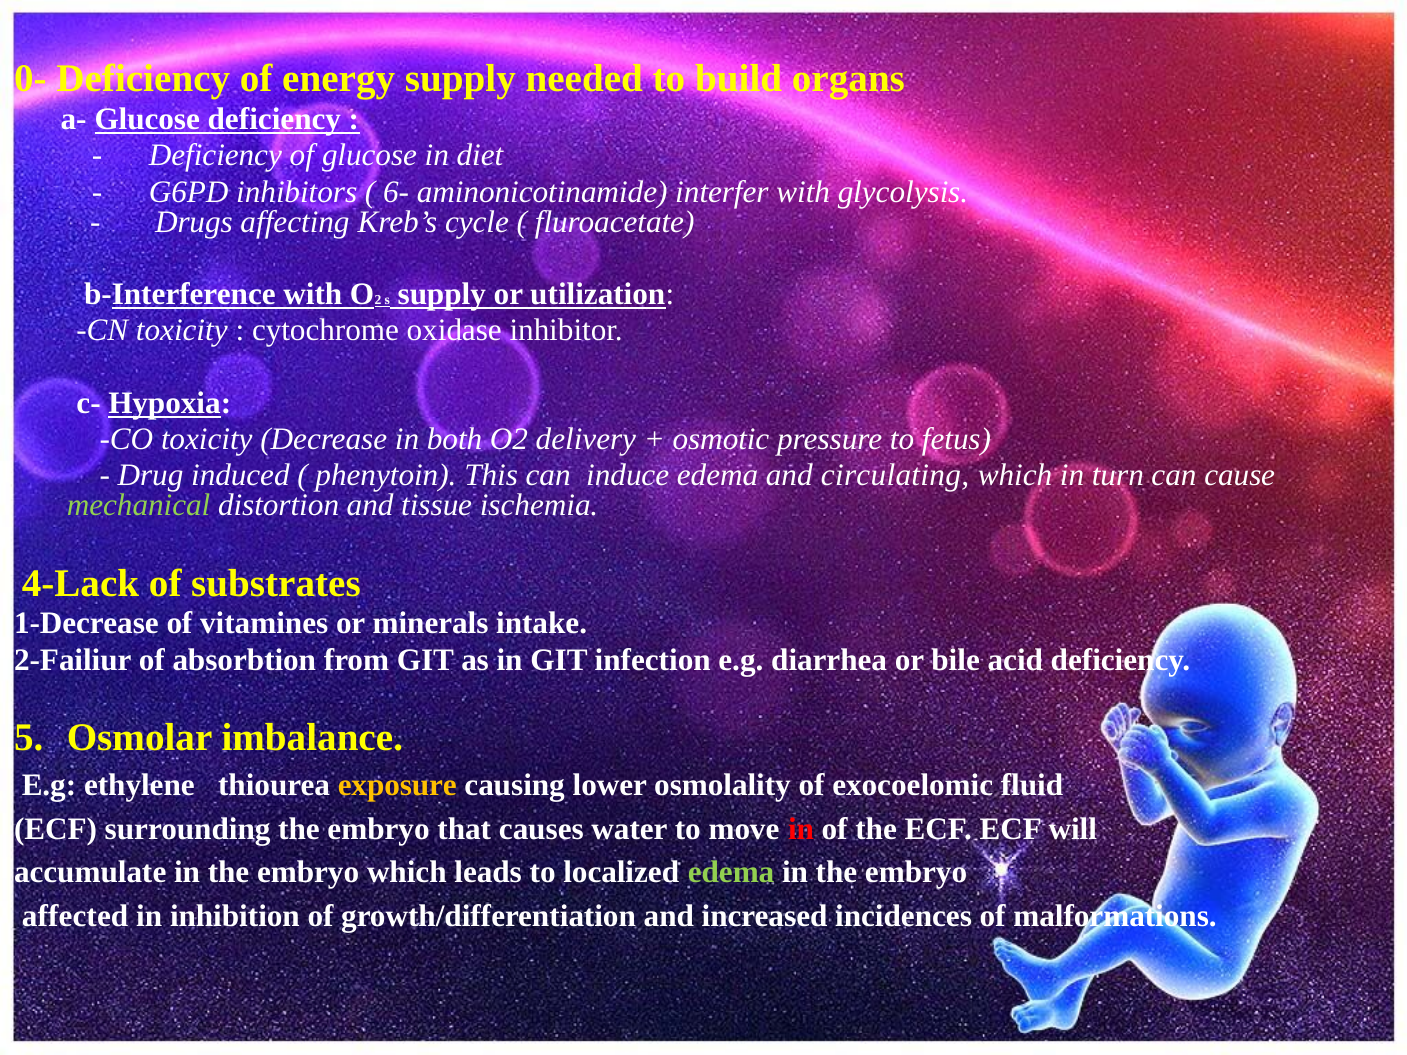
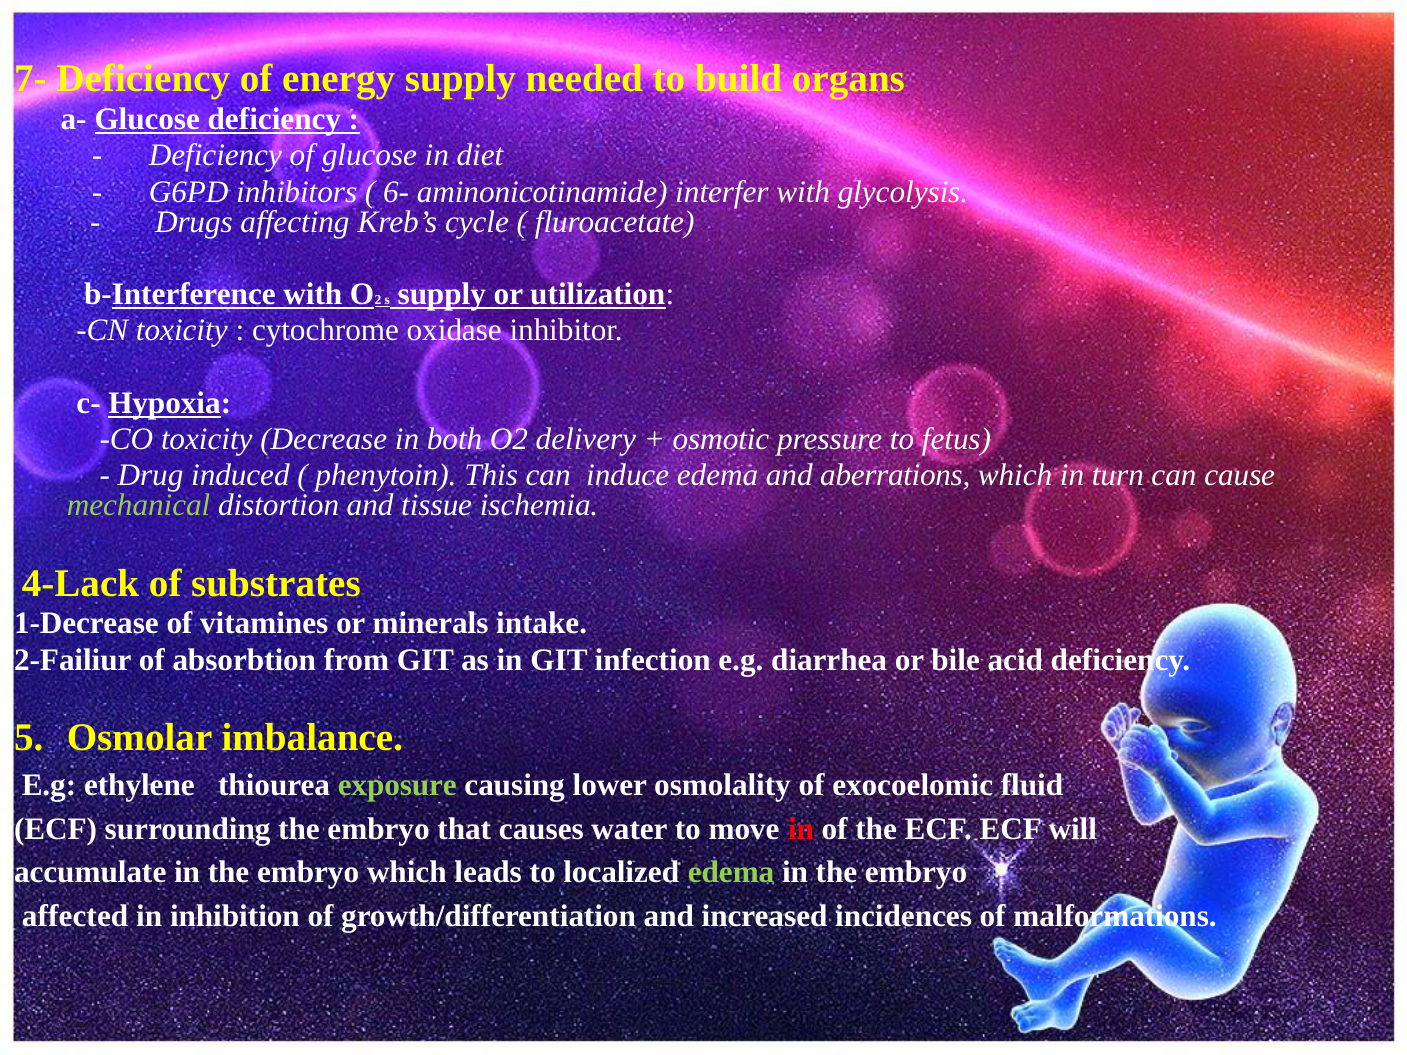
0-: 0- -> 7-
circulating: circulating -> aberrations
exposure colour: yellow -> light green
